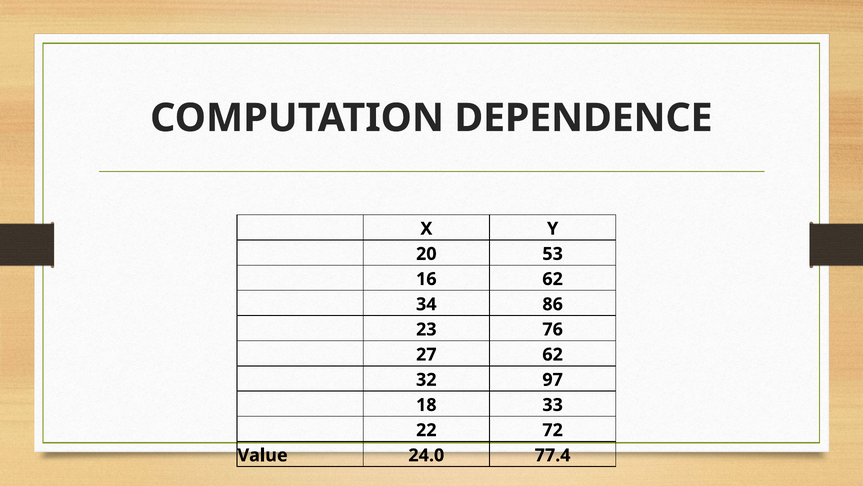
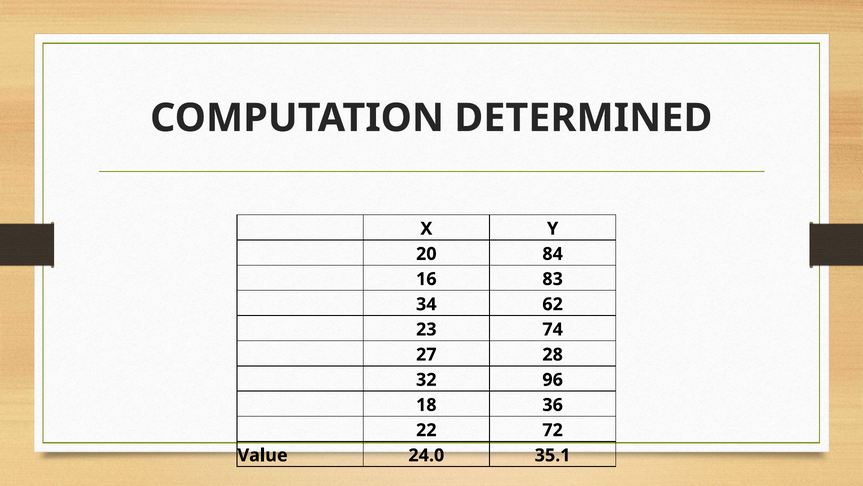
DEPENDENCE: DEPENDENCE -> DETERMINED
53: 53 -> 84
16 62: 62 -> 83
86: 86 -> 62
76: 76 -> 74
27 62: 62 -> 28
97: 97 -> 96
33: 33 -> 36
77.4: 77.4 -> 35.1
